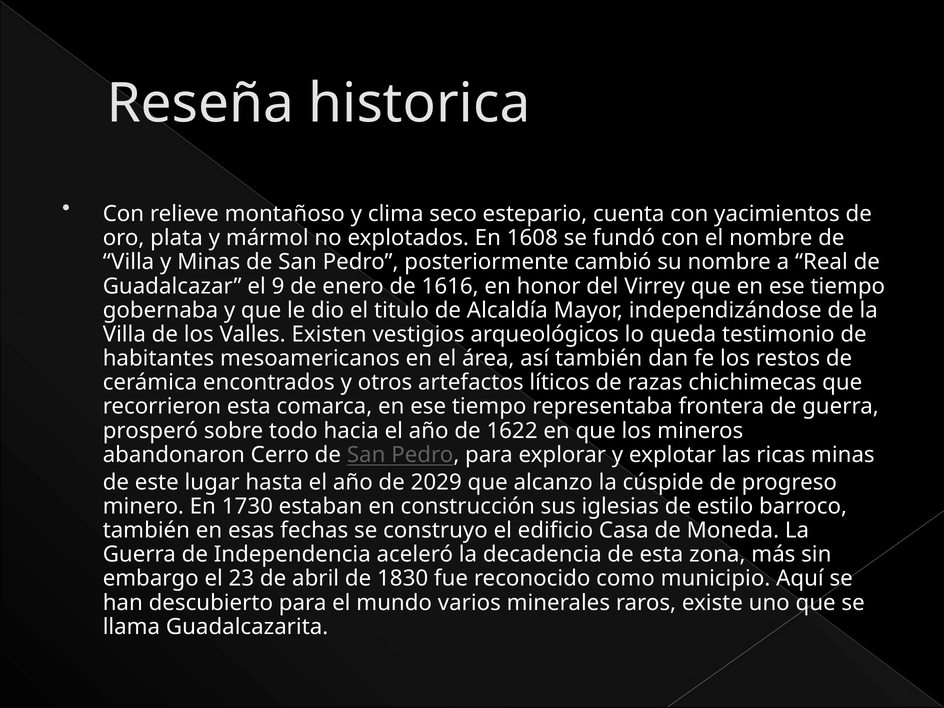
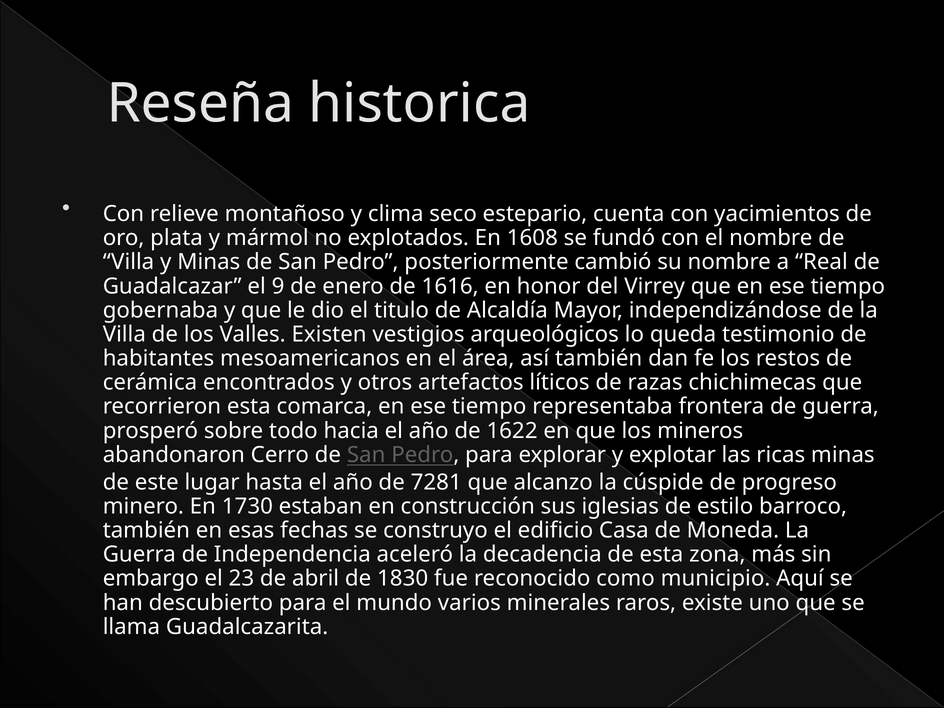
2029: 2029 -> 7281
